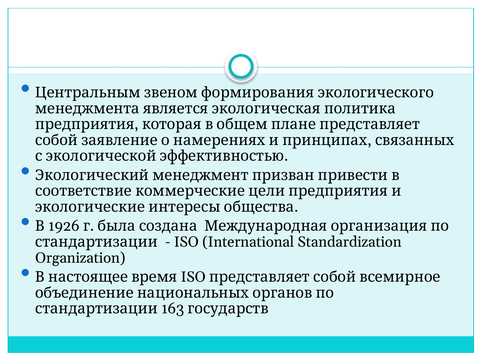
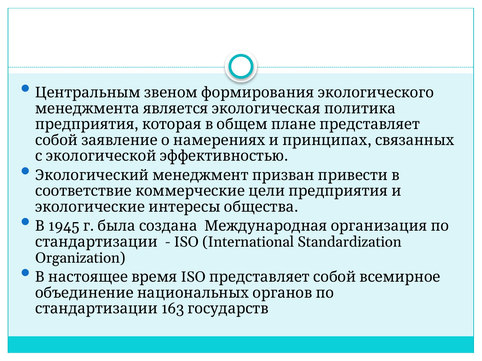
1926: 1926 -> 1945
